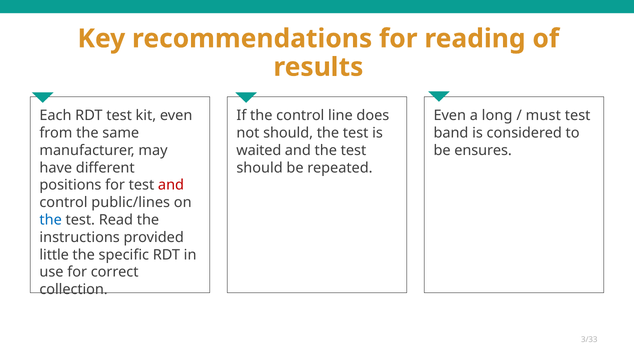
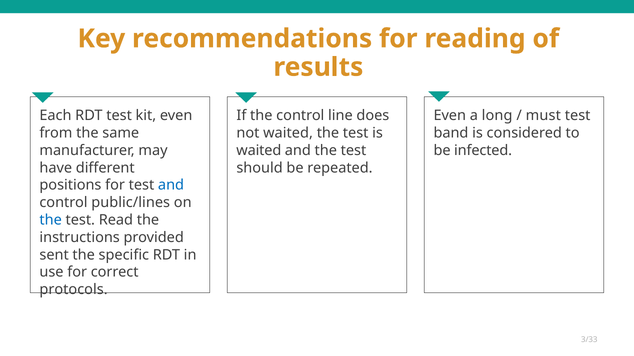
not should: should -> waited
ensures: ensures -> infected
and at (171, 185) colour: red -> blue
little: little -> sent
collection: collection -> protocols
